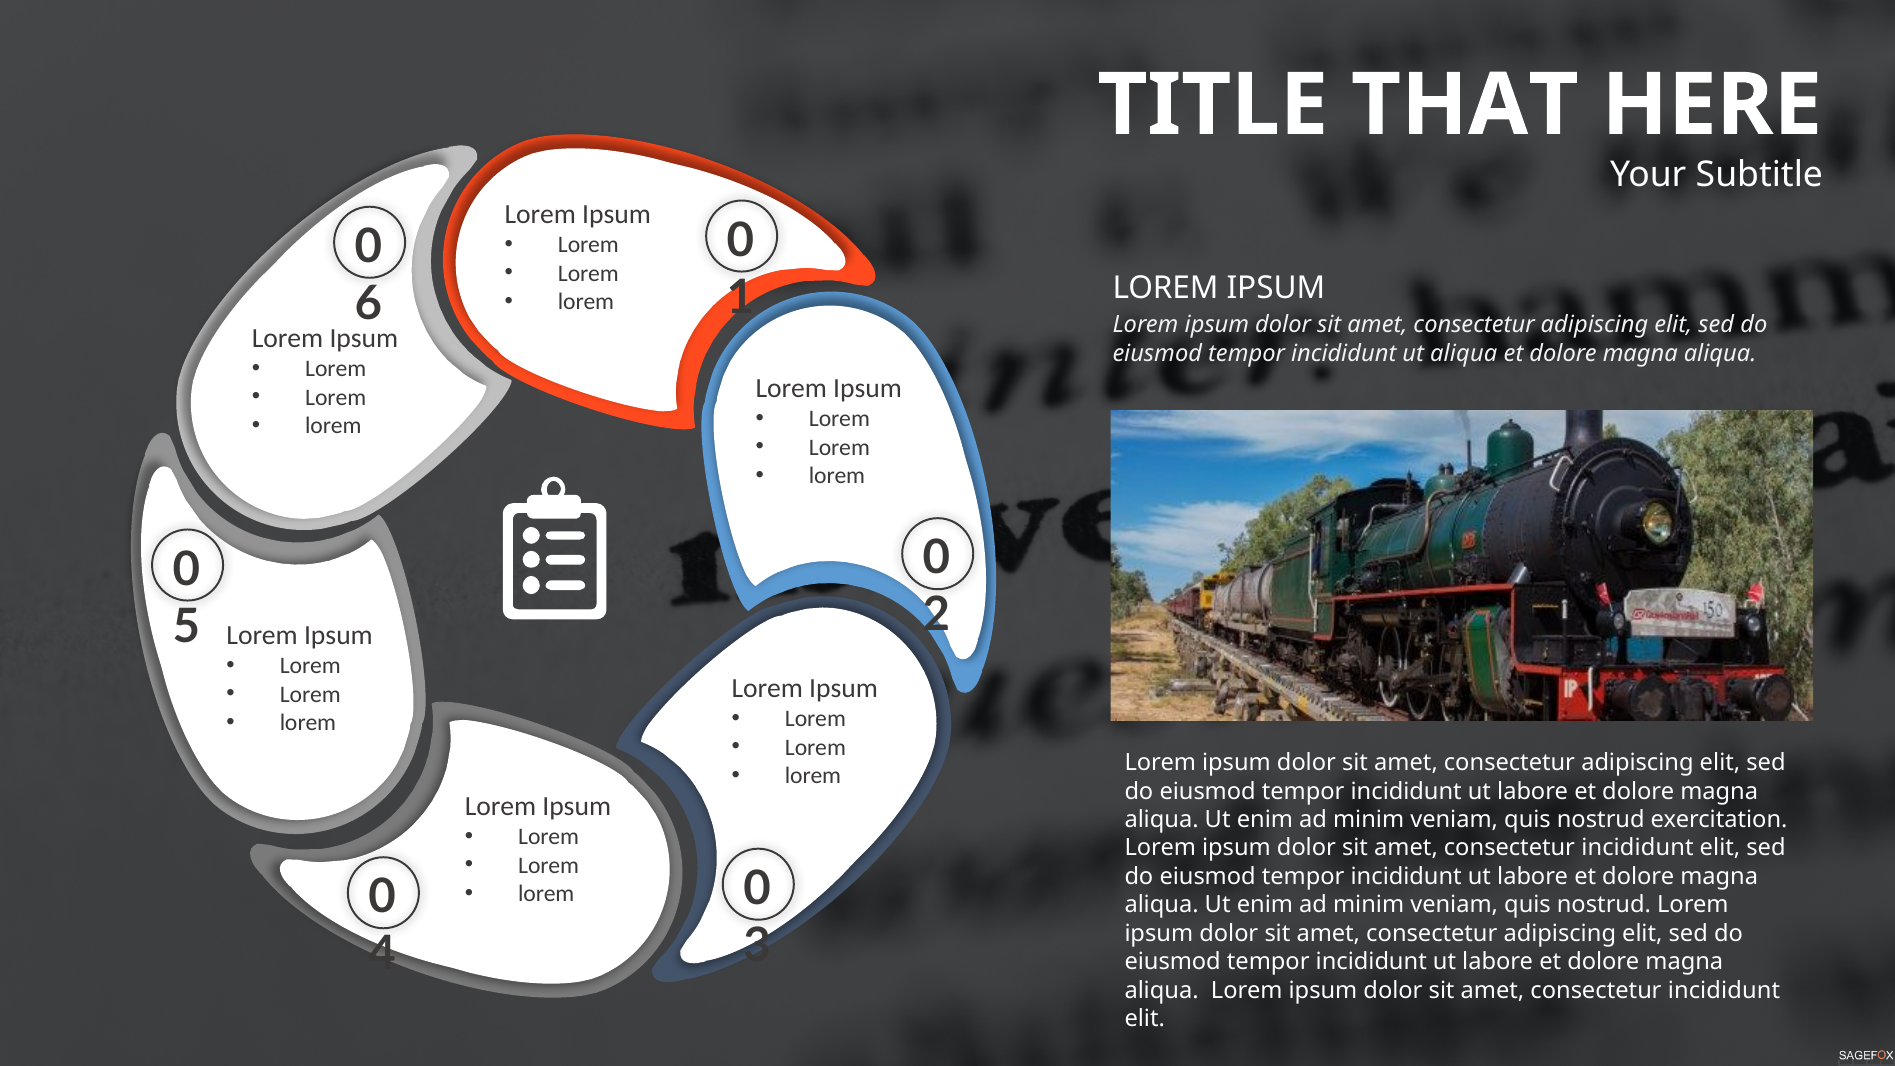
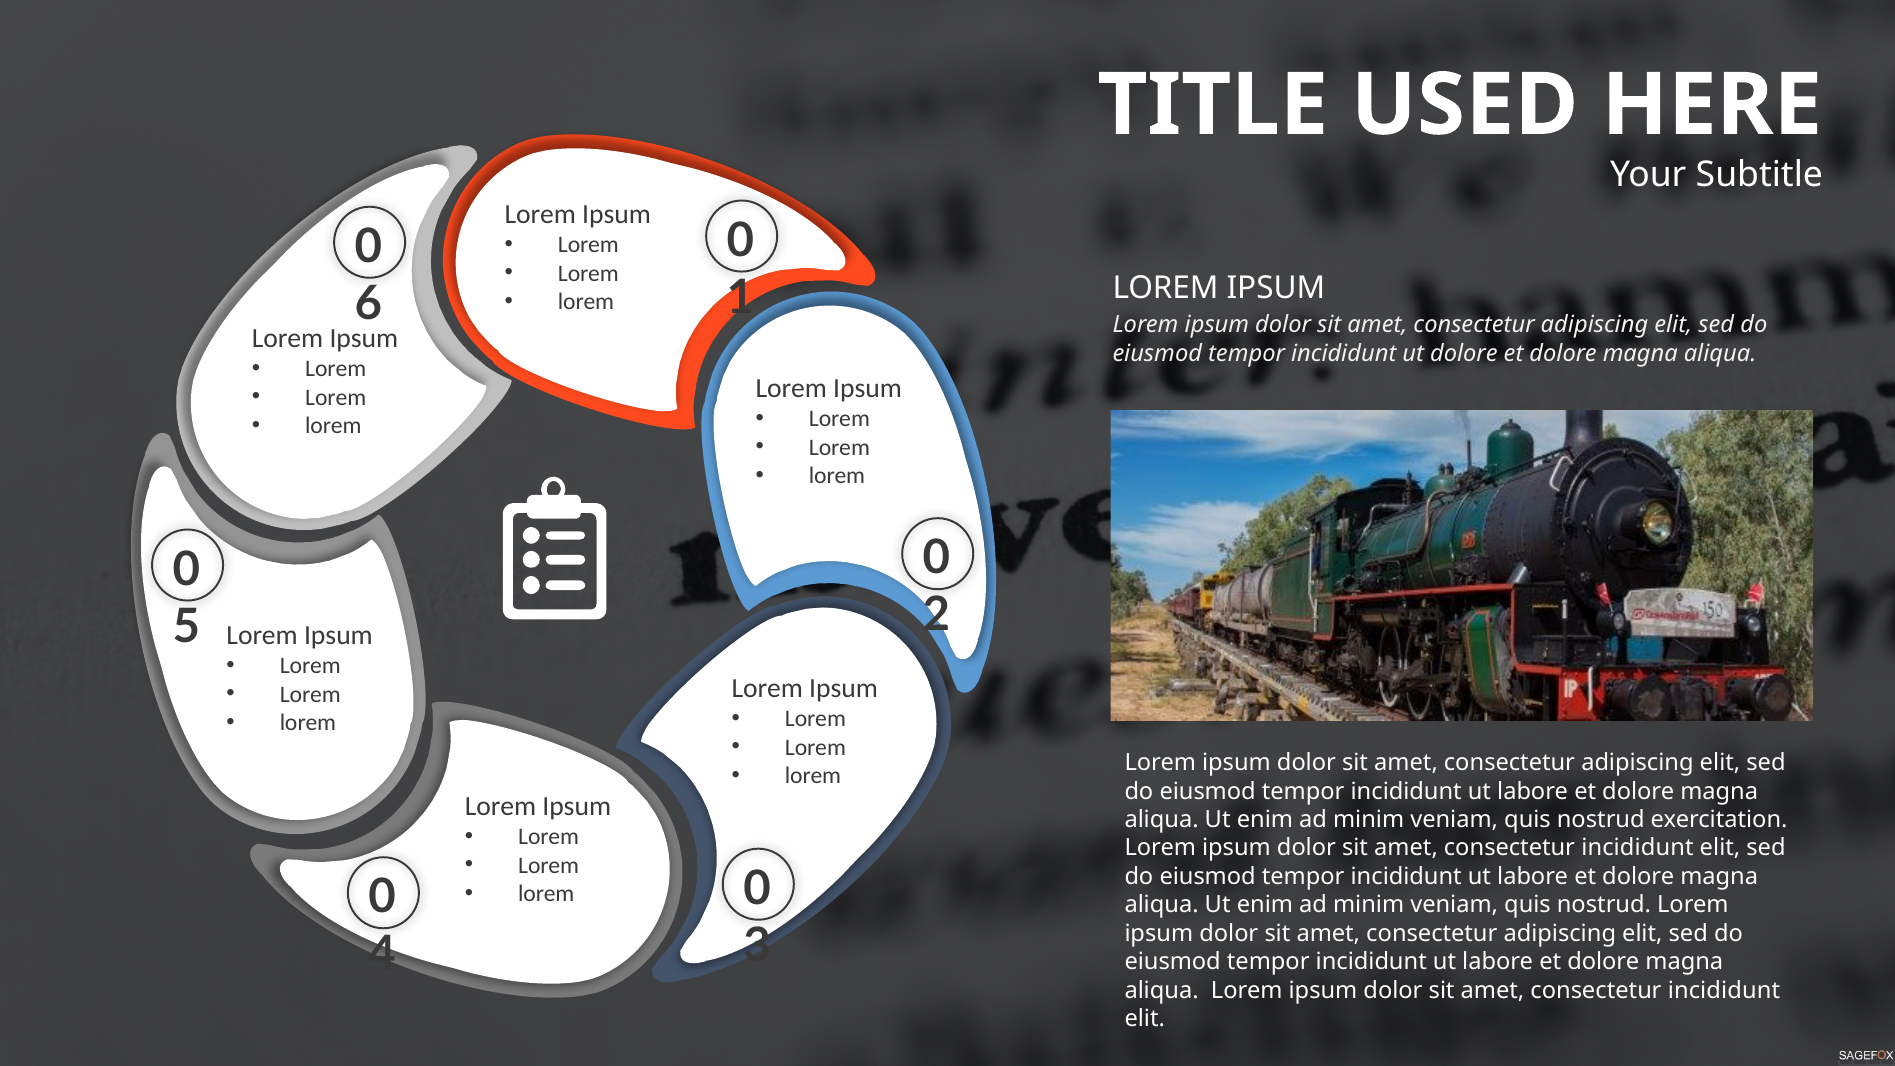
THAT: THAT -> USED
ut aliqua: aliqua -> dolore
